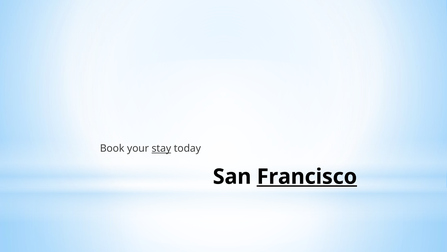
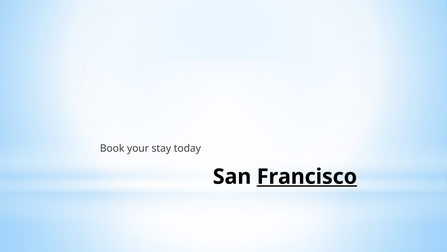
stay underline: present -> none
